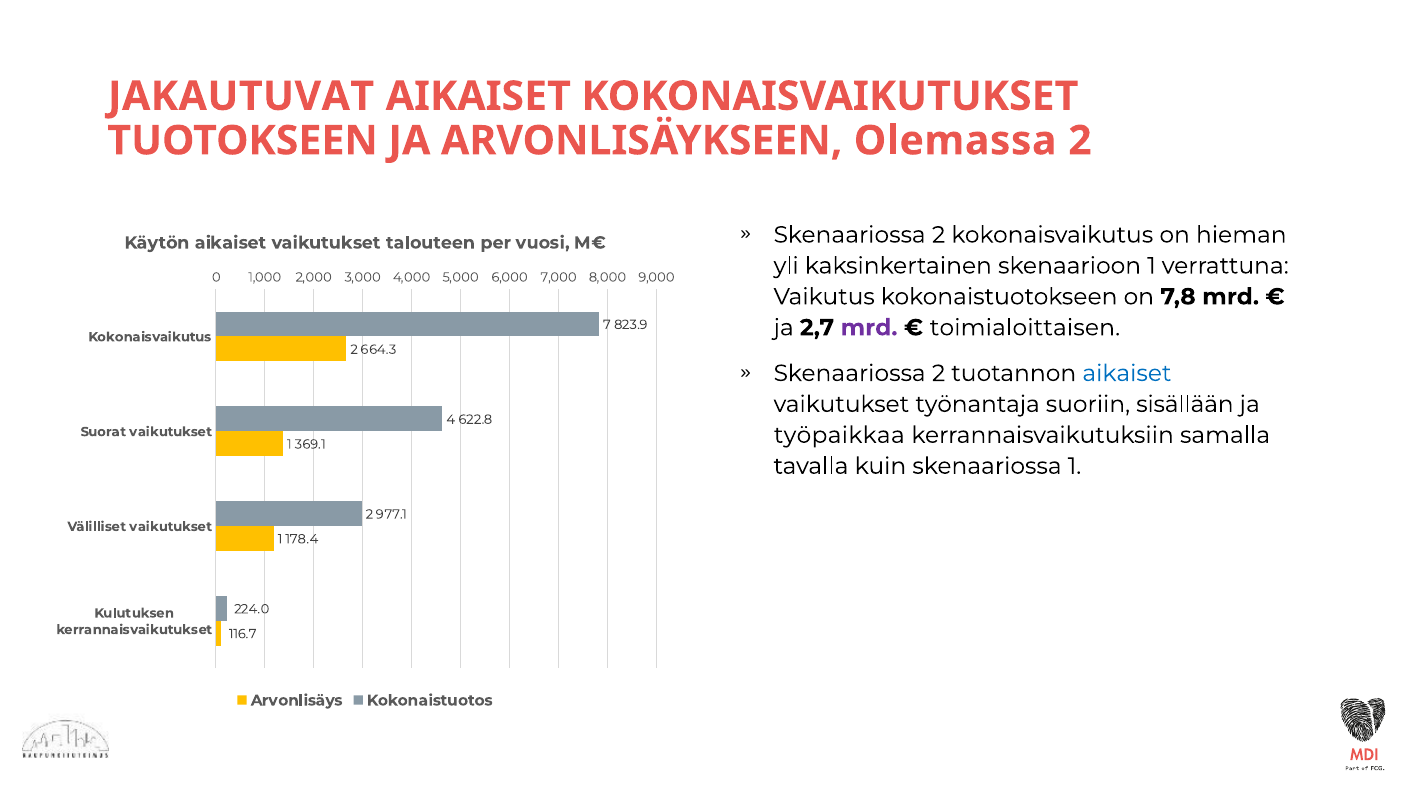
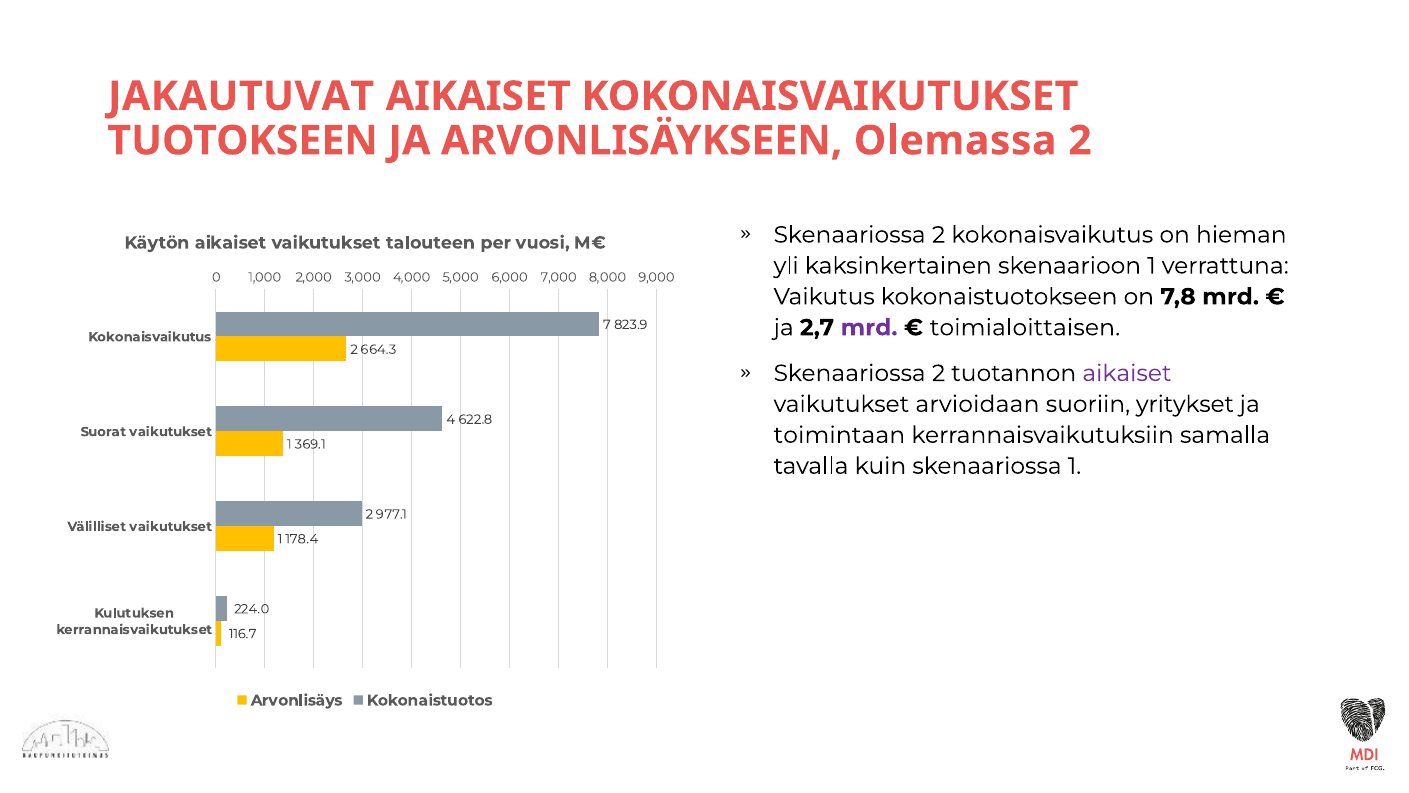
aikaiset at (1127, 373) colour: blue -> purple
työnantaja: työnantaja -> arvioidaan
sisällään: sisällään -> yritykset
työpaikkaa: työpaikkaa -> toimintaan
